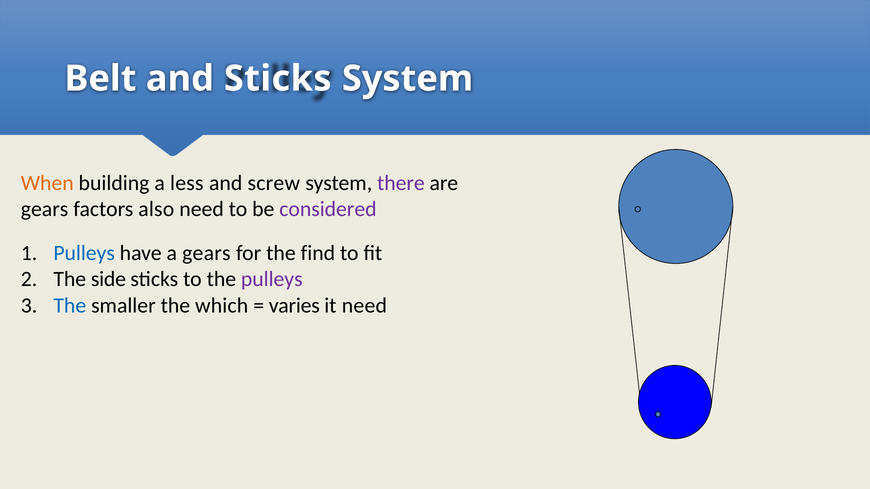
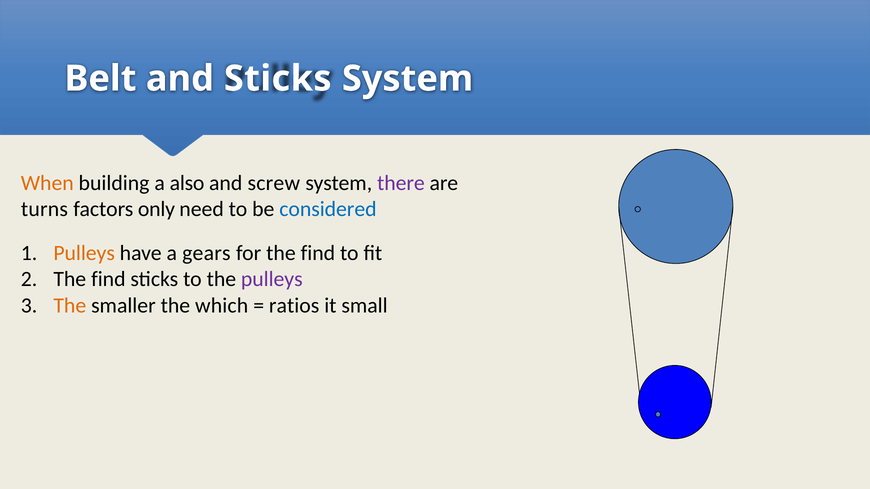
less: less -> also
gears at (45, 209): gears -> turns
also: also -> only
considered colour: purple -> blue
Pulleys at (84, 253) colour: blue -> orange
side at (108, 280): side -> find
The at (70, 306) colour: blue -> orange
varies: varies -> ratios
it need: need -> small
